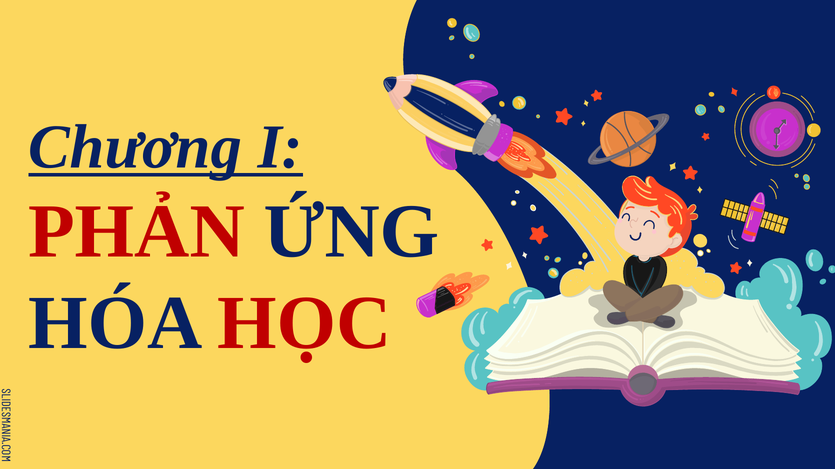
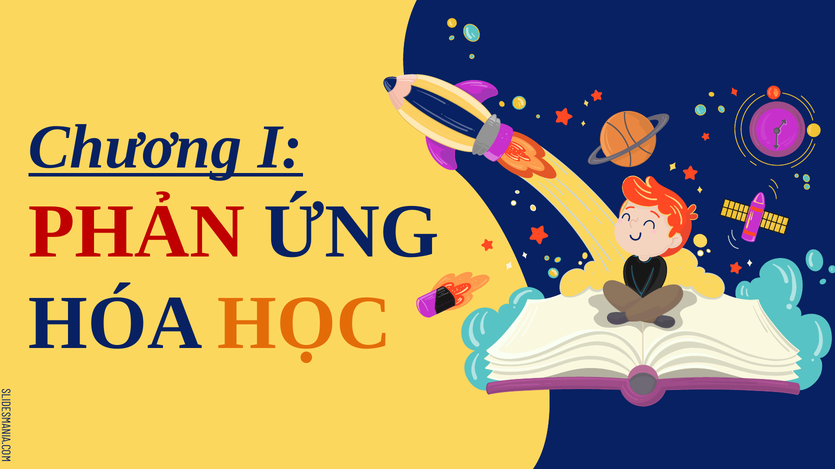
HỌC colour: red -> orange
